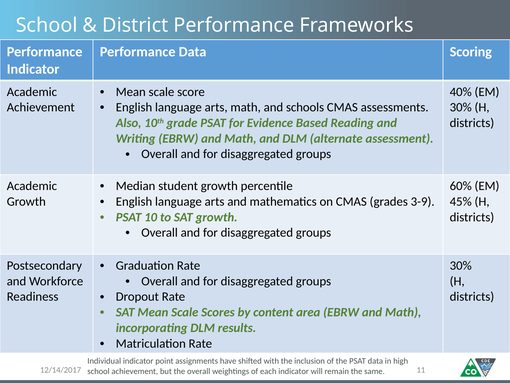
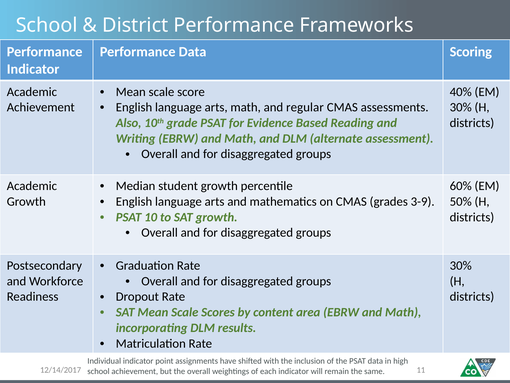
schools: schools -> regular
45%: 45% -> 50%
